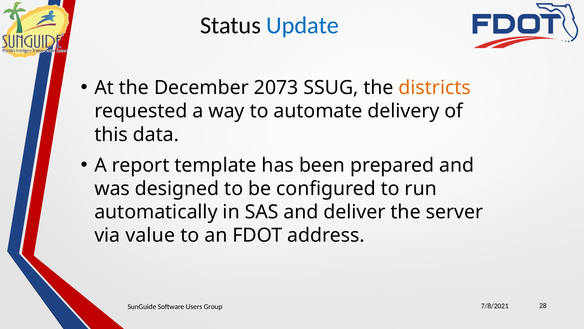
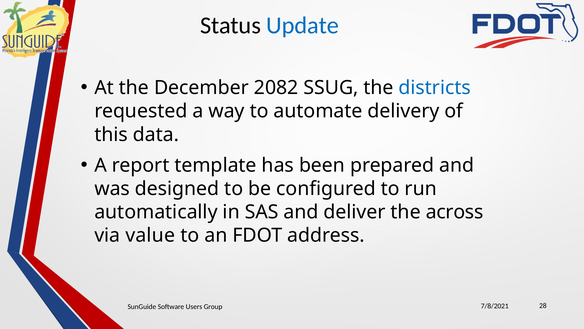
2073: 2073 -> 2082
districts colour: orange -> blue
server: server -> across
